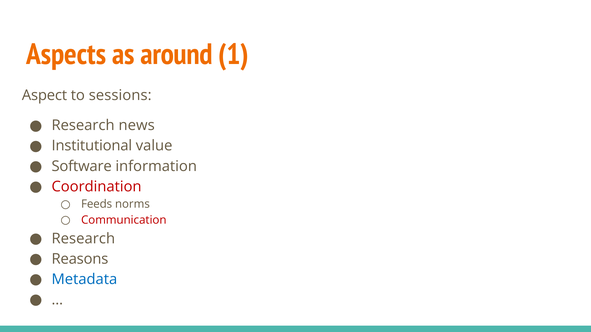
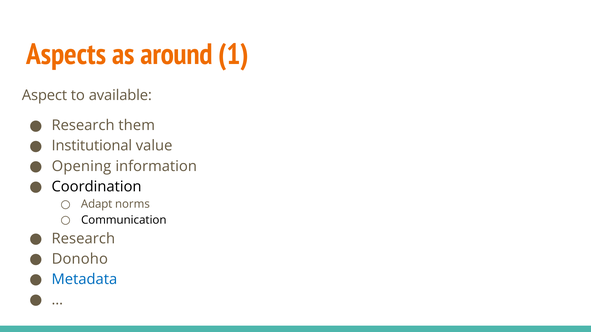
sessions: sessions -> available
news: news -> them
Software: Software -> Opening
Coordination colour: red -> black
Feeds: Feeds -> Adapt
Communication colour: red -> black
Reasons: Reasons -> Donoho
